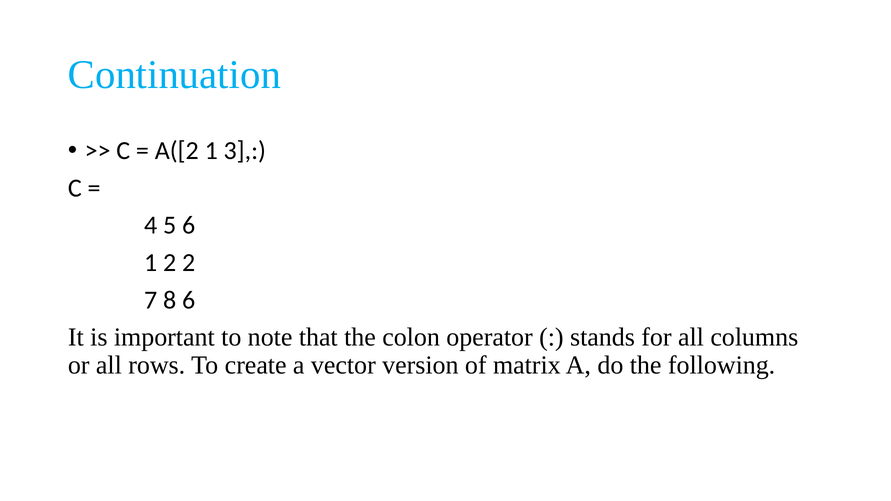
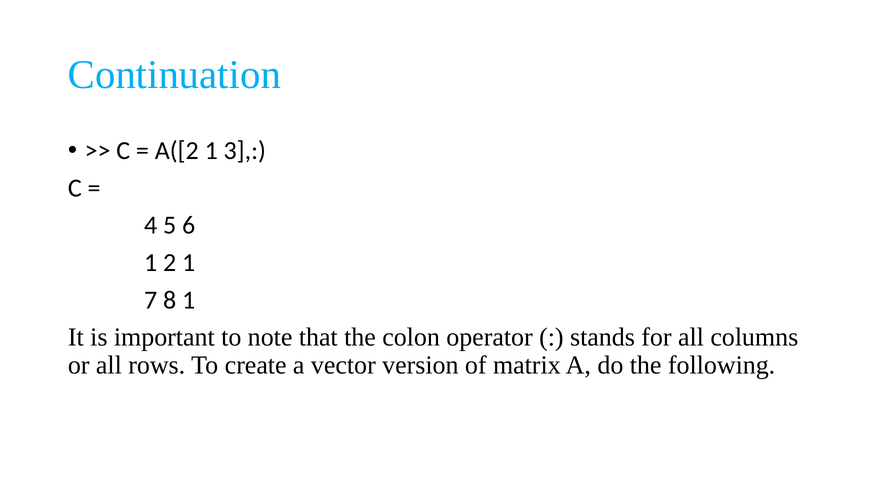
2 2: 2 -> 1
8 6: 6 -> 1
